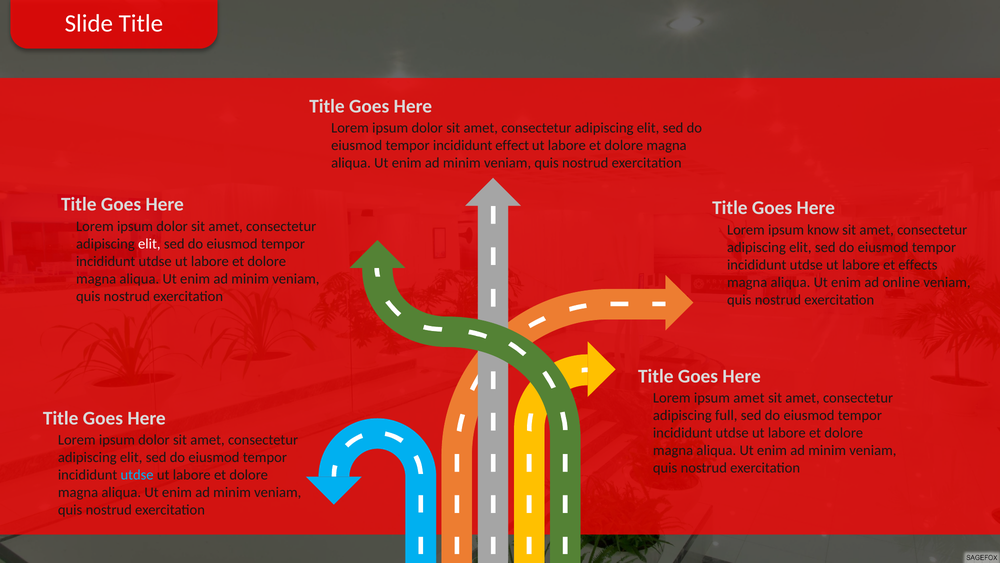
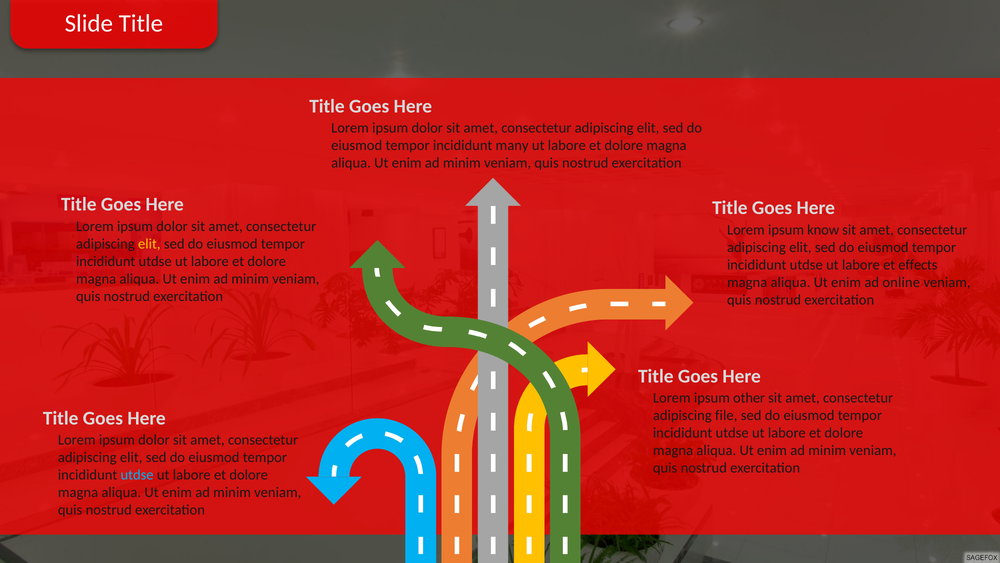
effect: effect -> many
elit at (149, 244) colour: white -> yellow
ipsum amet: amet -> other
full: full -> file
